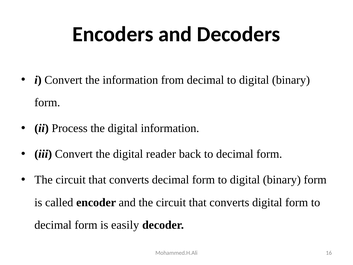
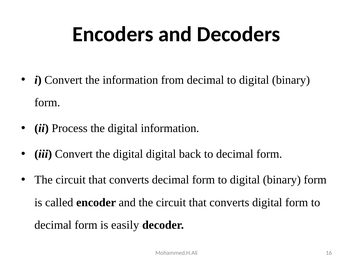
digital reader: reader -> digital
